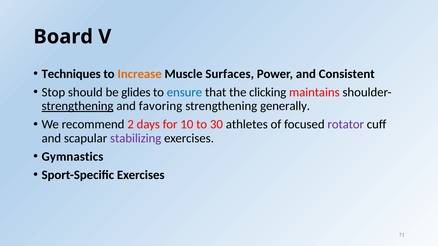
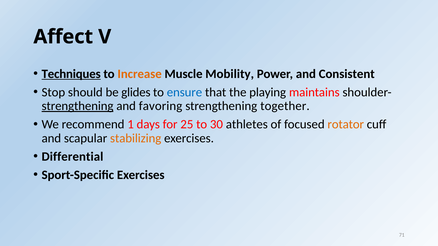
Board: Board -> Affect
Techniques underline: none -> present
Surfaces: Surfaces -> Mobility
clicking: clicking -> playing
generally: generally -> together
2: 2 -> 1
10: 10 -> 25
rotator colour: purple -> orange
stabilizing colour: purple -> orange
Gymnastics: Gymnastics -> Differential
